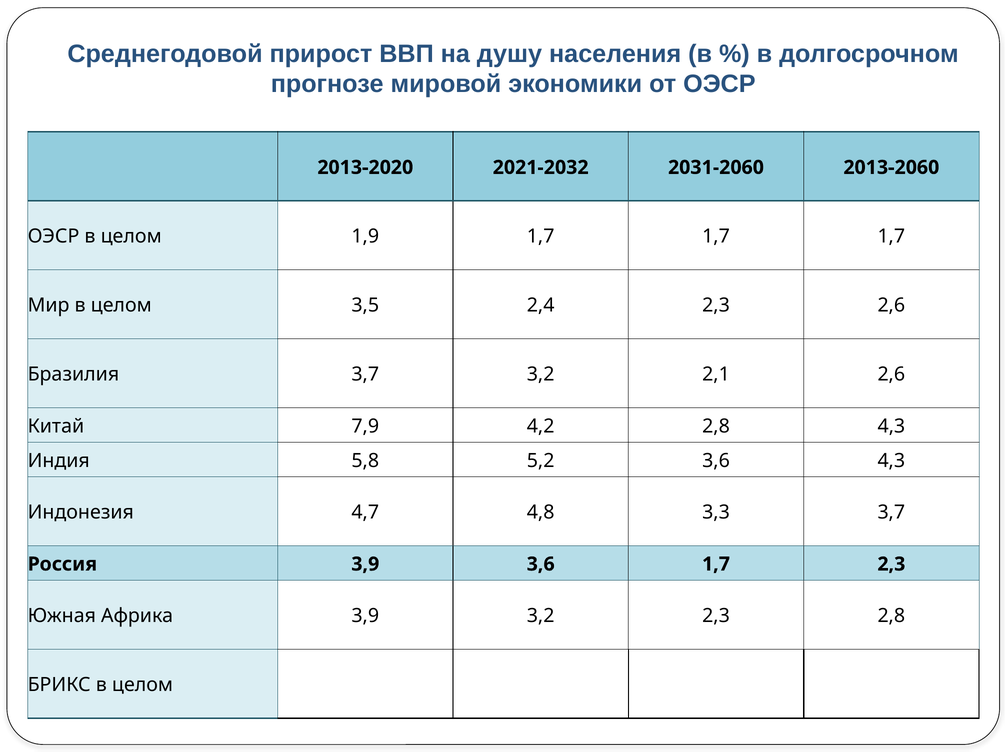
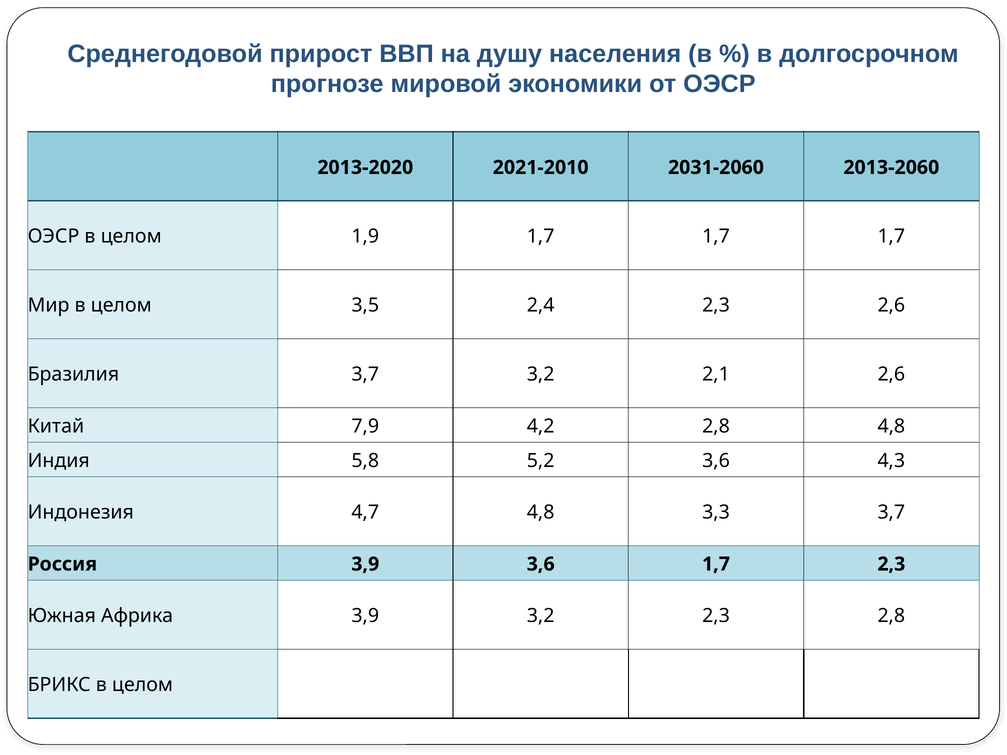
2021-2032: 2021-2032 -> 2021-2010
2,8 4,3: 4,3 -> 4,8
